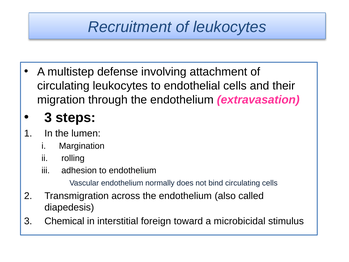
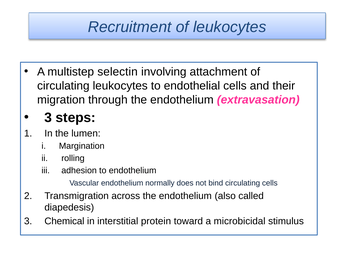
defense: defense -> selectin
foreign: foreign -> protein
